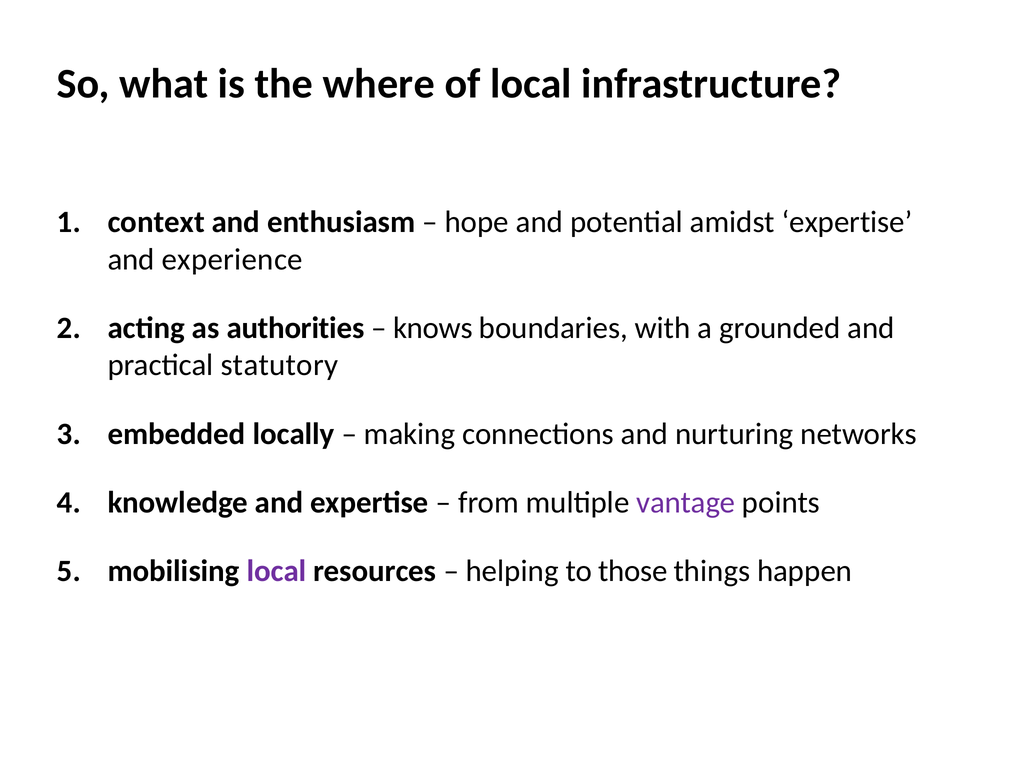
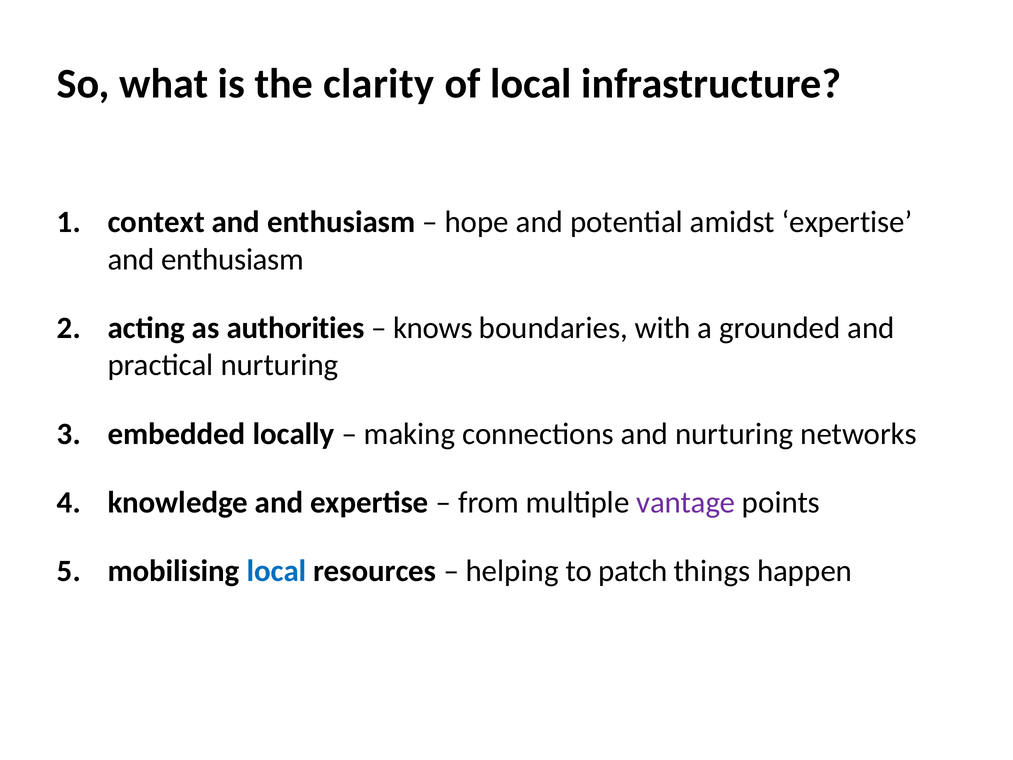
where: where -> clarity
experience at (232, 259): experience -> enthusiasm
practical statutory: statutory -> nurturing
local at (276, 571) colour: purple -> blue
those: those -> patch
